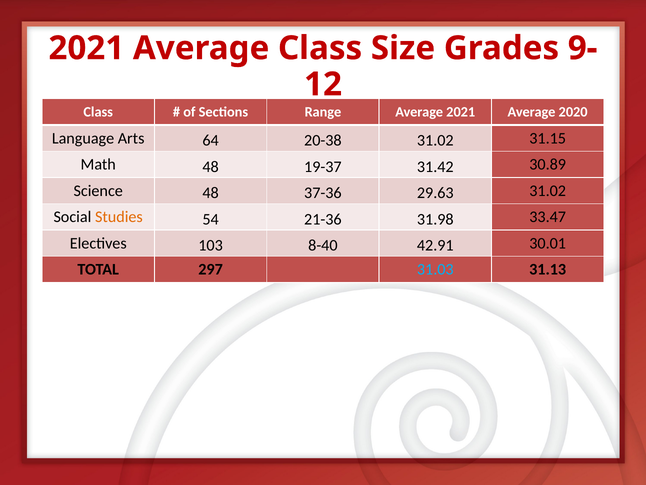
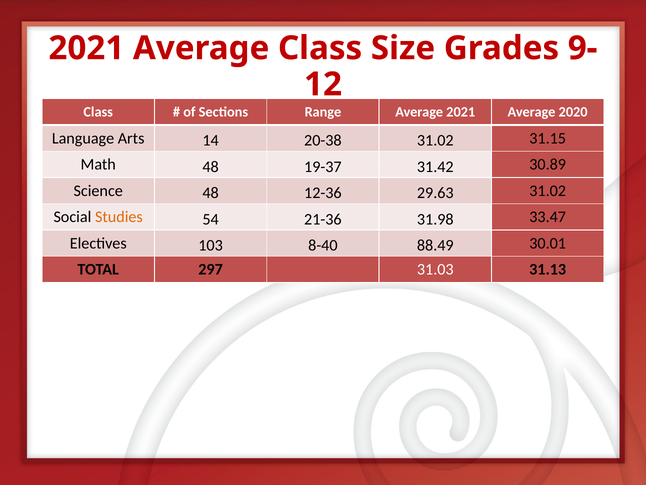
64: 64 -> 14
37-36: 37-36 -> 12-36
42.91: 42.91 -> 88.49
31.03 colour: light blue -> white
